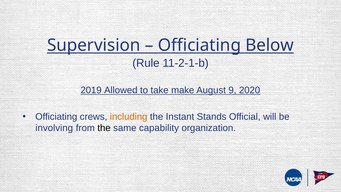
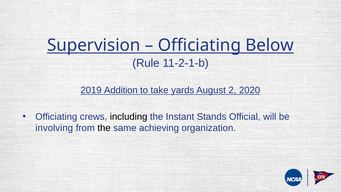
Allowed: Allowed -> Addition
make: make -> yards
9: 9 -> 2
including colour: orange -> black
capability: capability -> achieving
